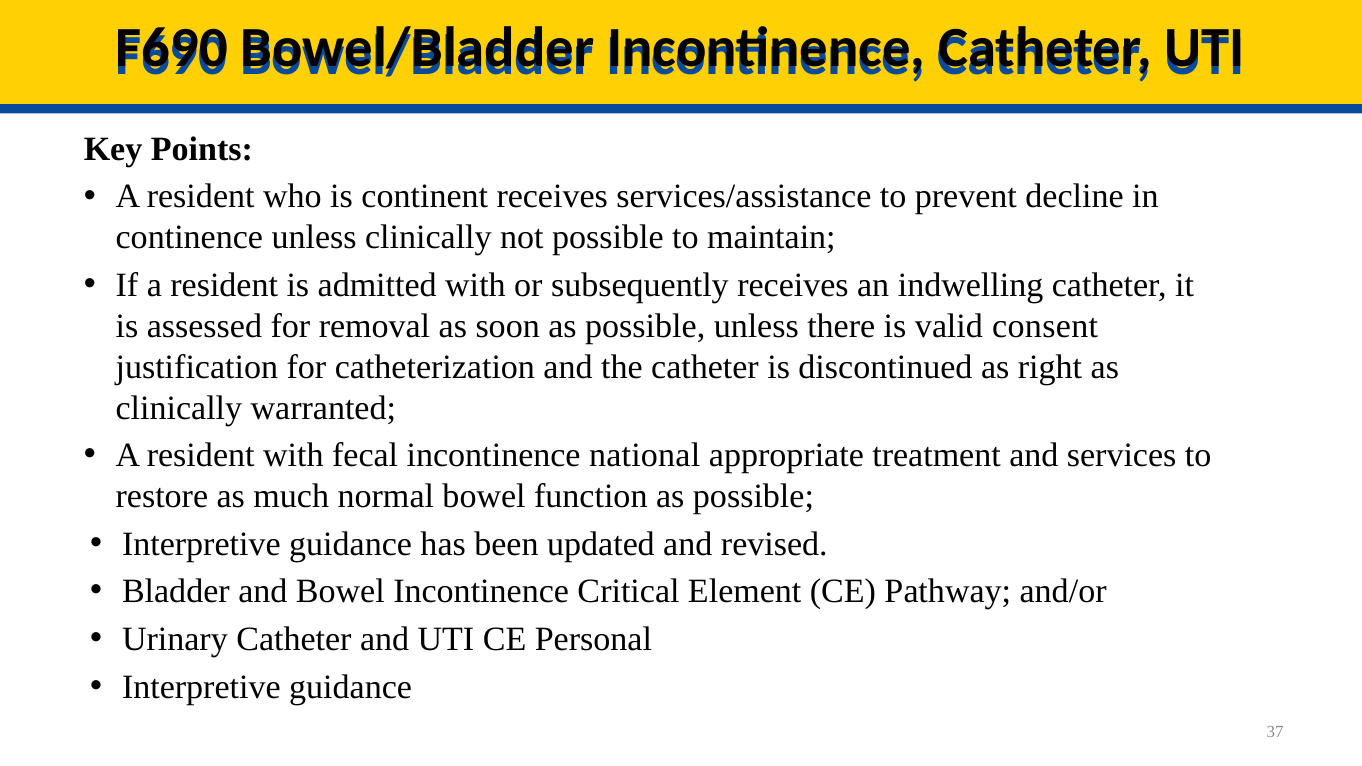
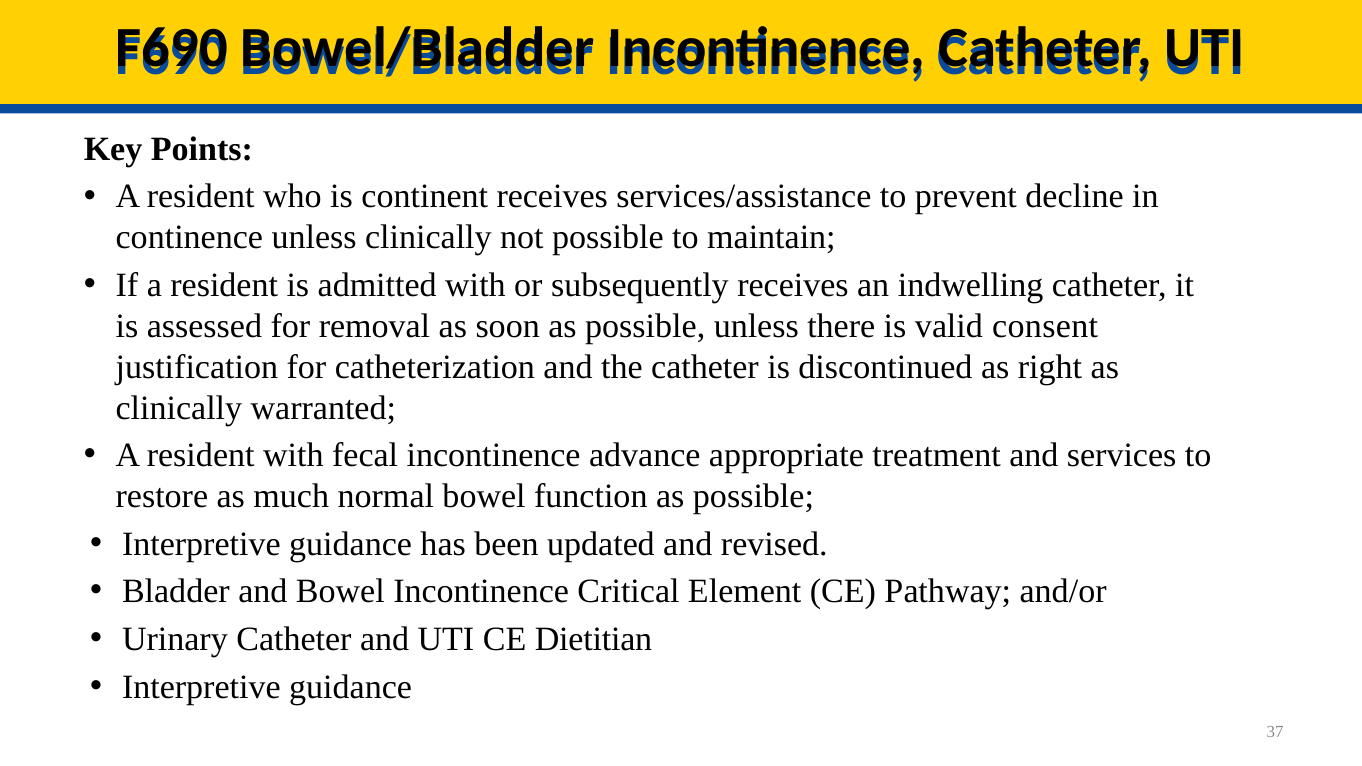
national: national -> advance
Personal: Personal -> Dietitian
